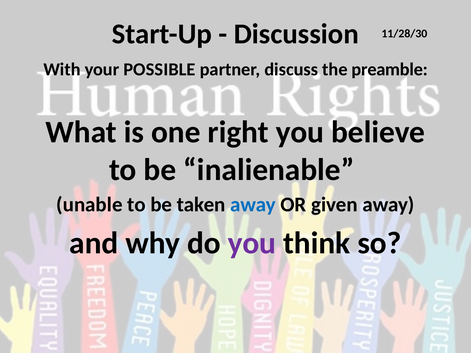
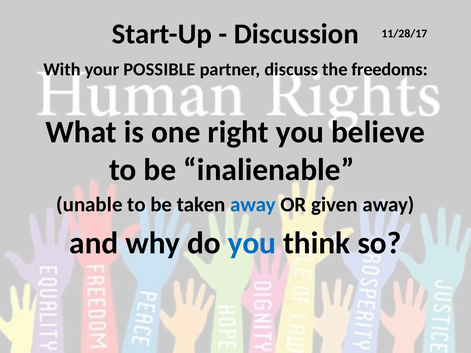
11/28/30: 11/28/30 -> 11/28/17
preamble: preamble -> freedoms
you at (252, 243) colour: purple -> blue
